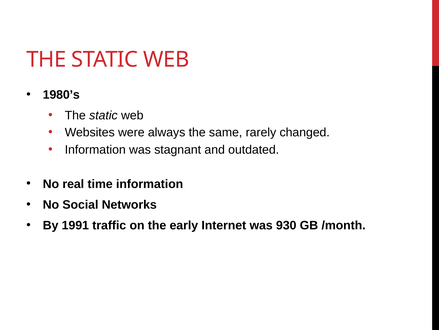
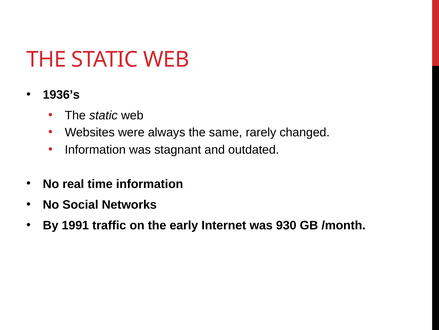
1980’s: 1980’s -> 1936’s
